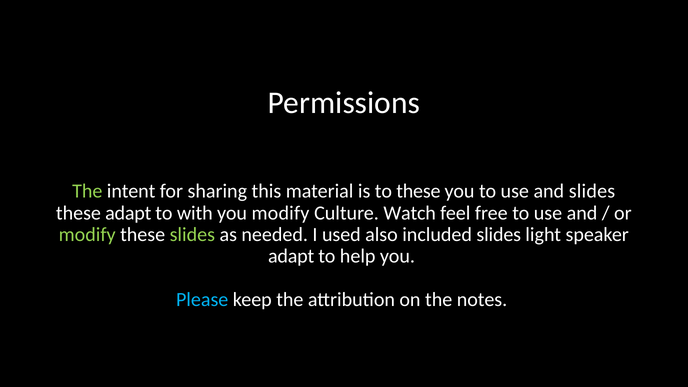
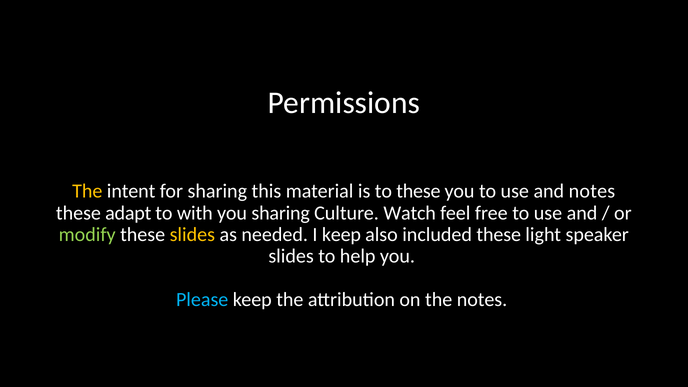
The at (87, 191) colour: light green -> yellow
and slides: slides -> notes
you modify: modify -> sharing
slides at (192, 235) colour: light green -> yellow
I used: used -> keep
included slides: slides -> these
adapt at (291, 256): adapt -> slides
